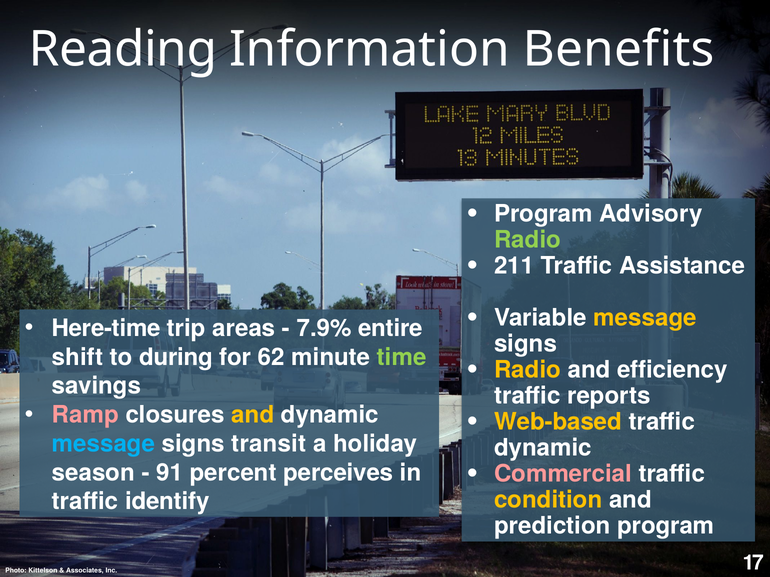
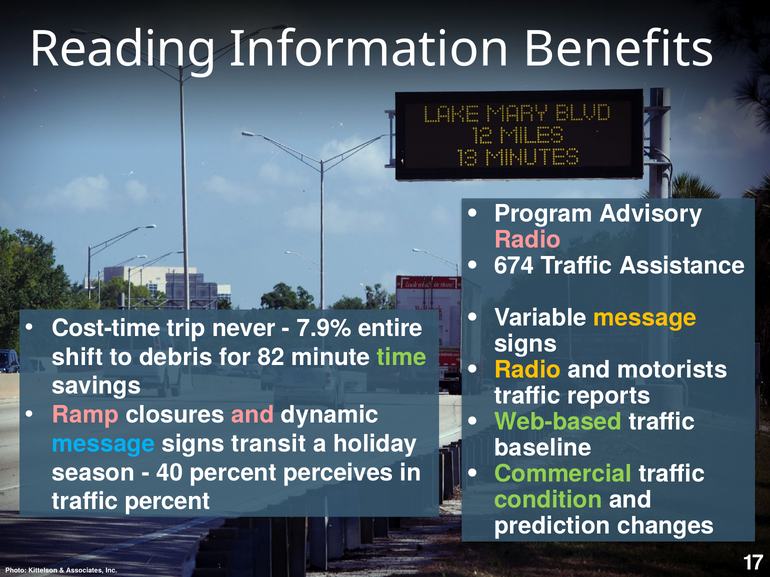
Radio at (528, 240) colour: light green -> pink
211: 211 -> 674
Here-time: Here-time -> Cost-time
areas: areas -> never
during: during -> debris
62: 62 -> 82
efficiency: efficiency -> motorists
and at (253, 415) colour: yellow -> pink
Web-based colour: yellow -> light green
dynamic at (543, 448): dynamic -> baseline
Commercial colour: pink -> light green
91: 91 -> 40
condition colour: yellow -> light green
traffic identify: identify -> percent
prediction program: program -> changes
